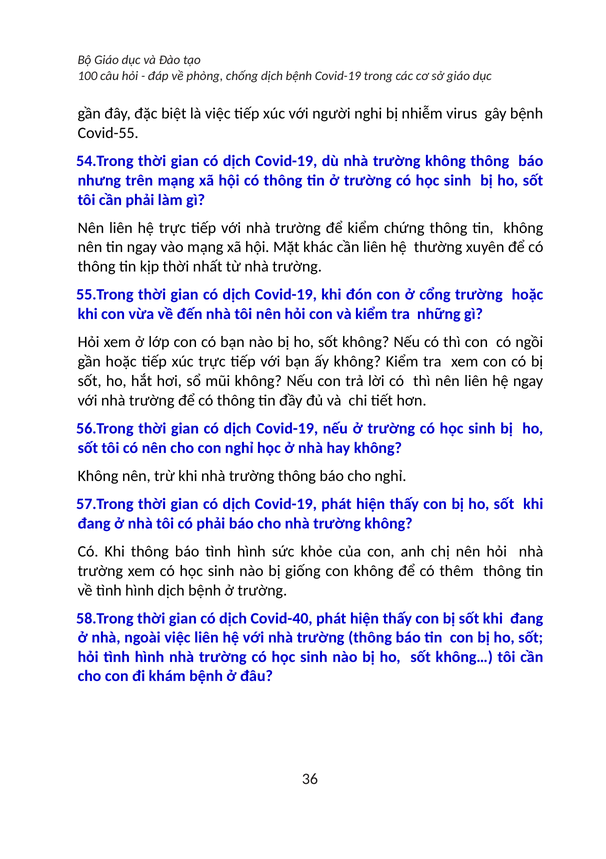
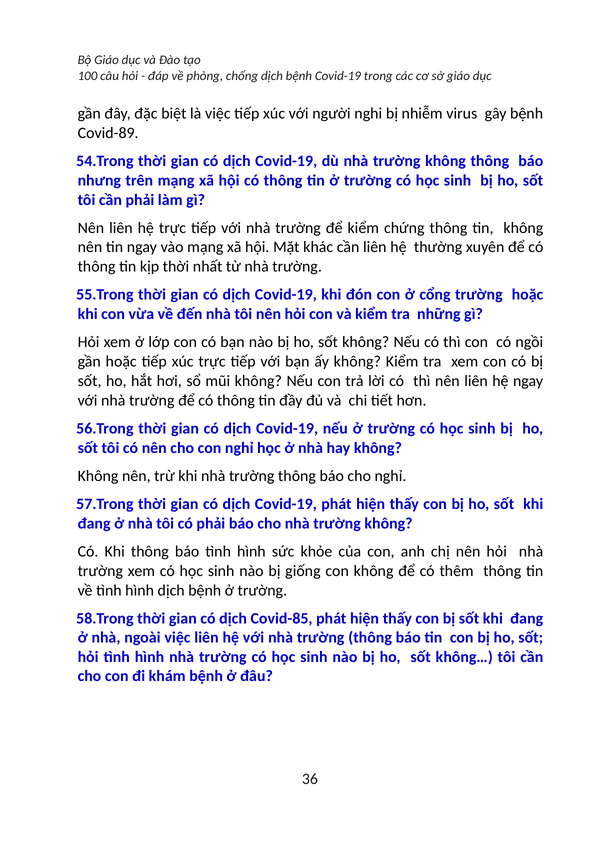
Covid-55: Covid-55 -> Covid-89
Covid-40: Covid-40 -> Covid-85
